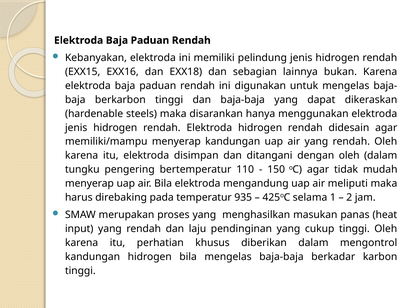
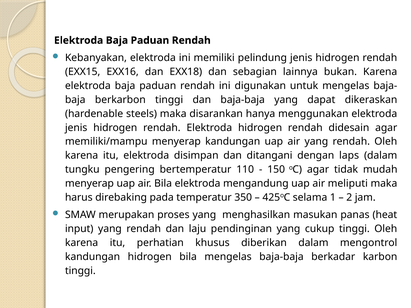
dengan oleh: oleh -> laps
935: 935 -> 350
